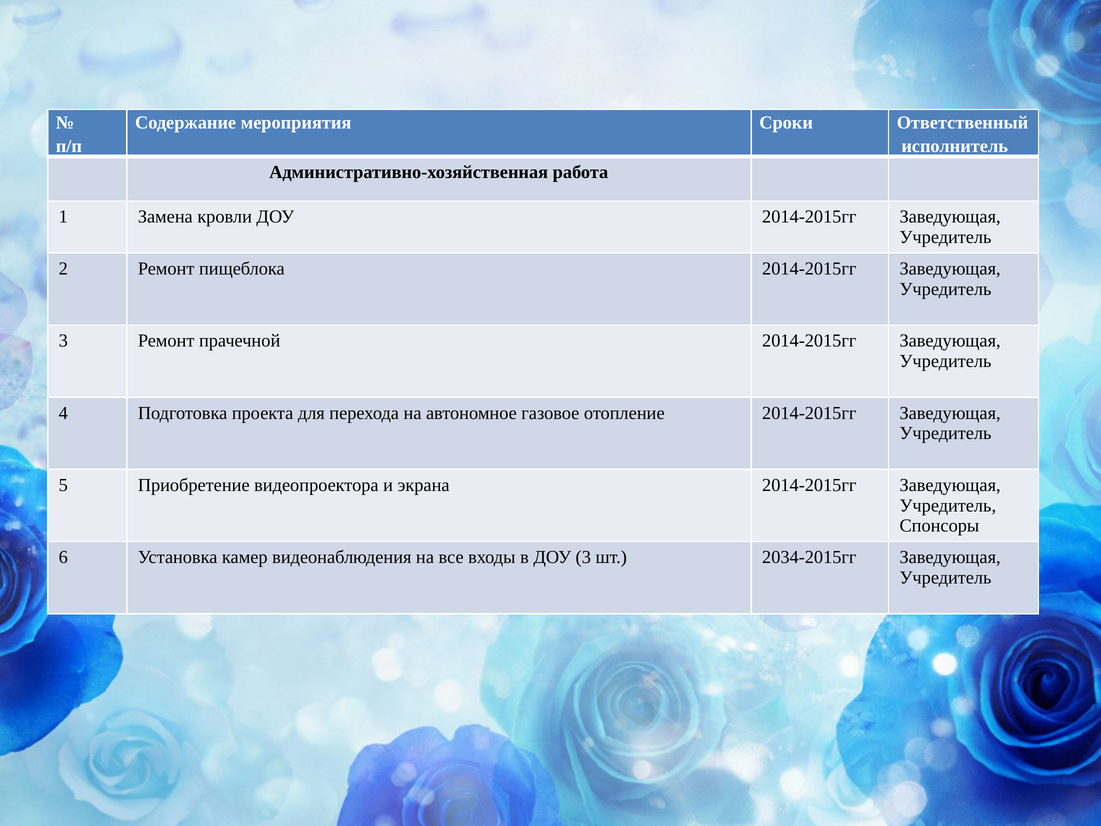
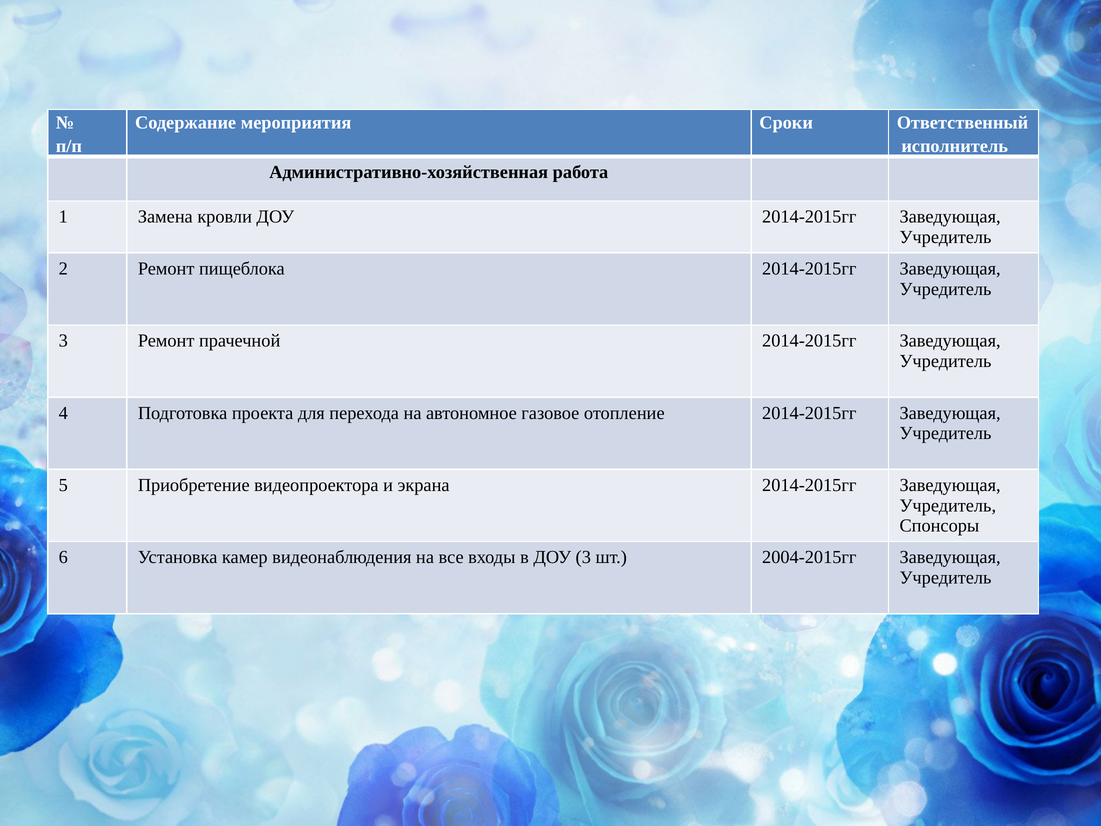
2034-2015гг: 2034-2015гг -> 2004-2015гг
